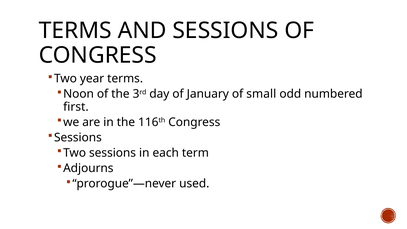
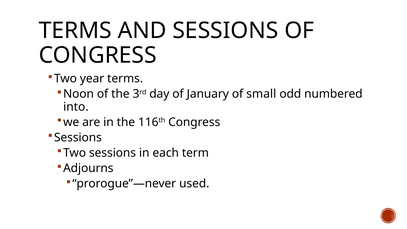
first: first -> into
